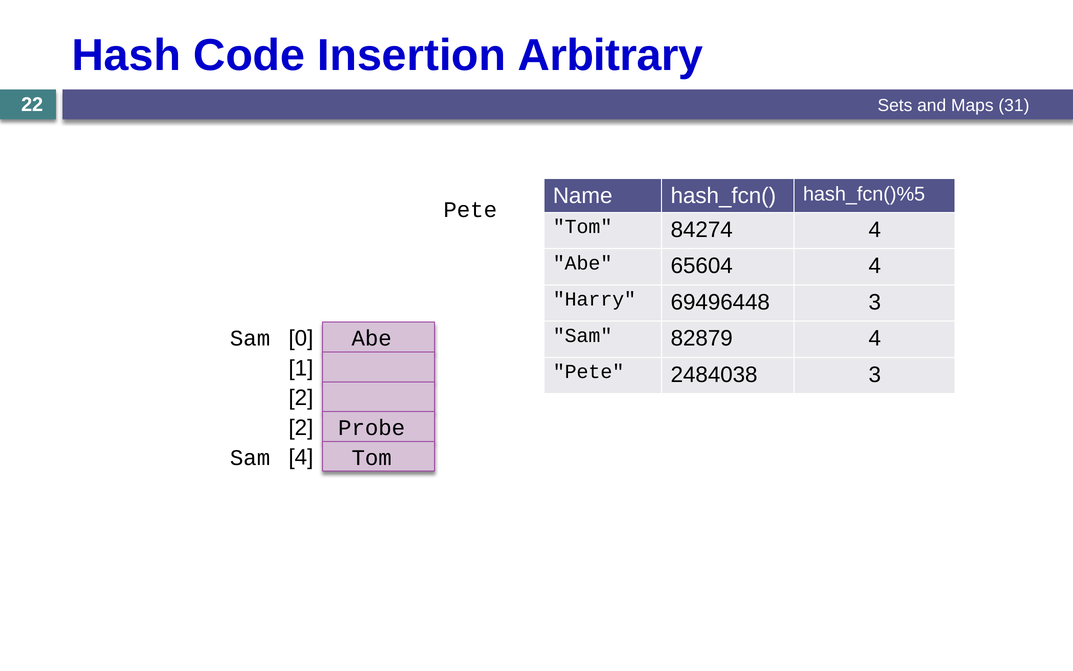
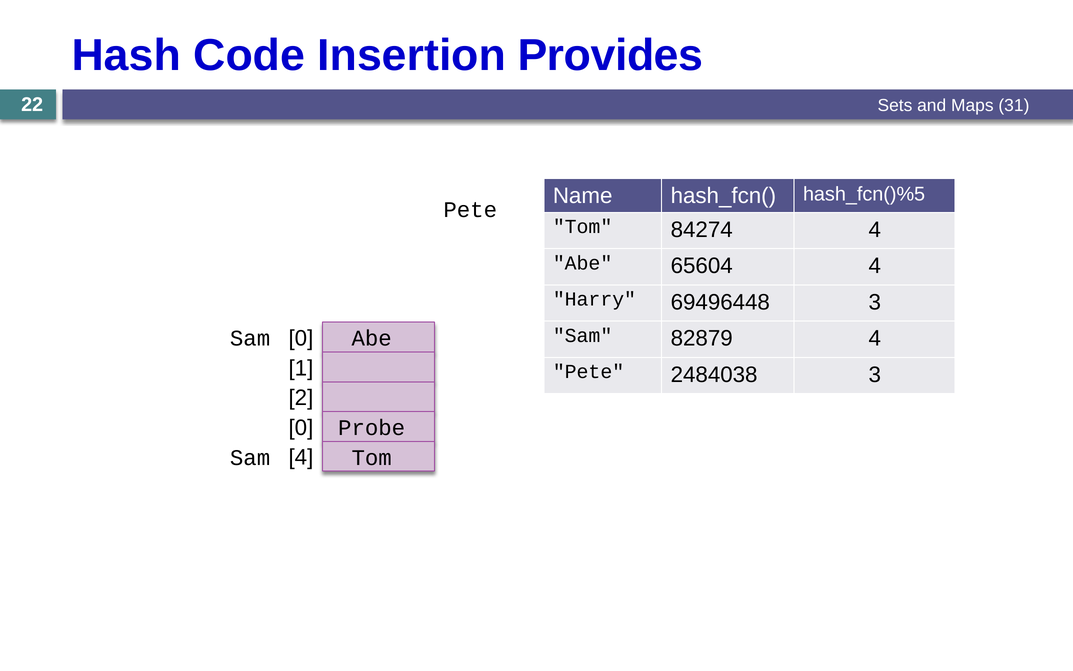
Arbitrary: Arbitrary -> Provides
2 at (301, 428): 2 -> 0
